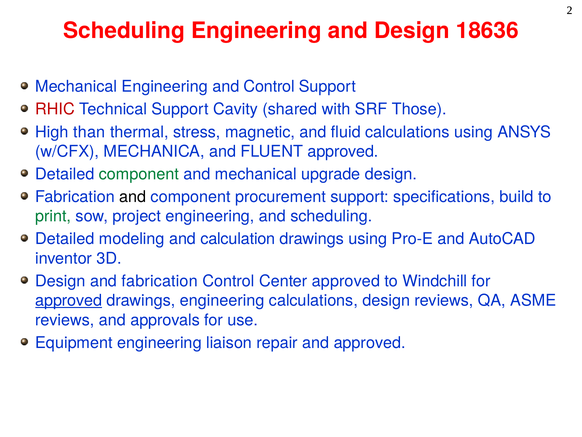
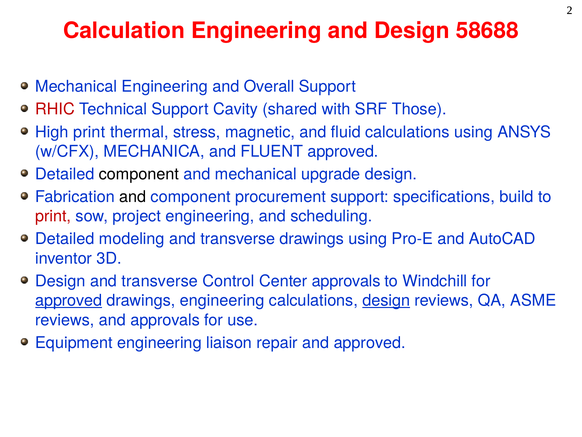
Scheduling at (124, 31): Scheduling -> Calculation
18636: 18636 -> 58688
and Control: Control -> Overall
High than: than -> print
component at (139, 174) colour: green -> black
print at (53, 216) colour: green -> red
modeling and calculation: calculation -> transverse
Design and fabrication: fabrication -> transverse
Center approved: approved -> approvals
design at (386, 300) underline: none -> present
